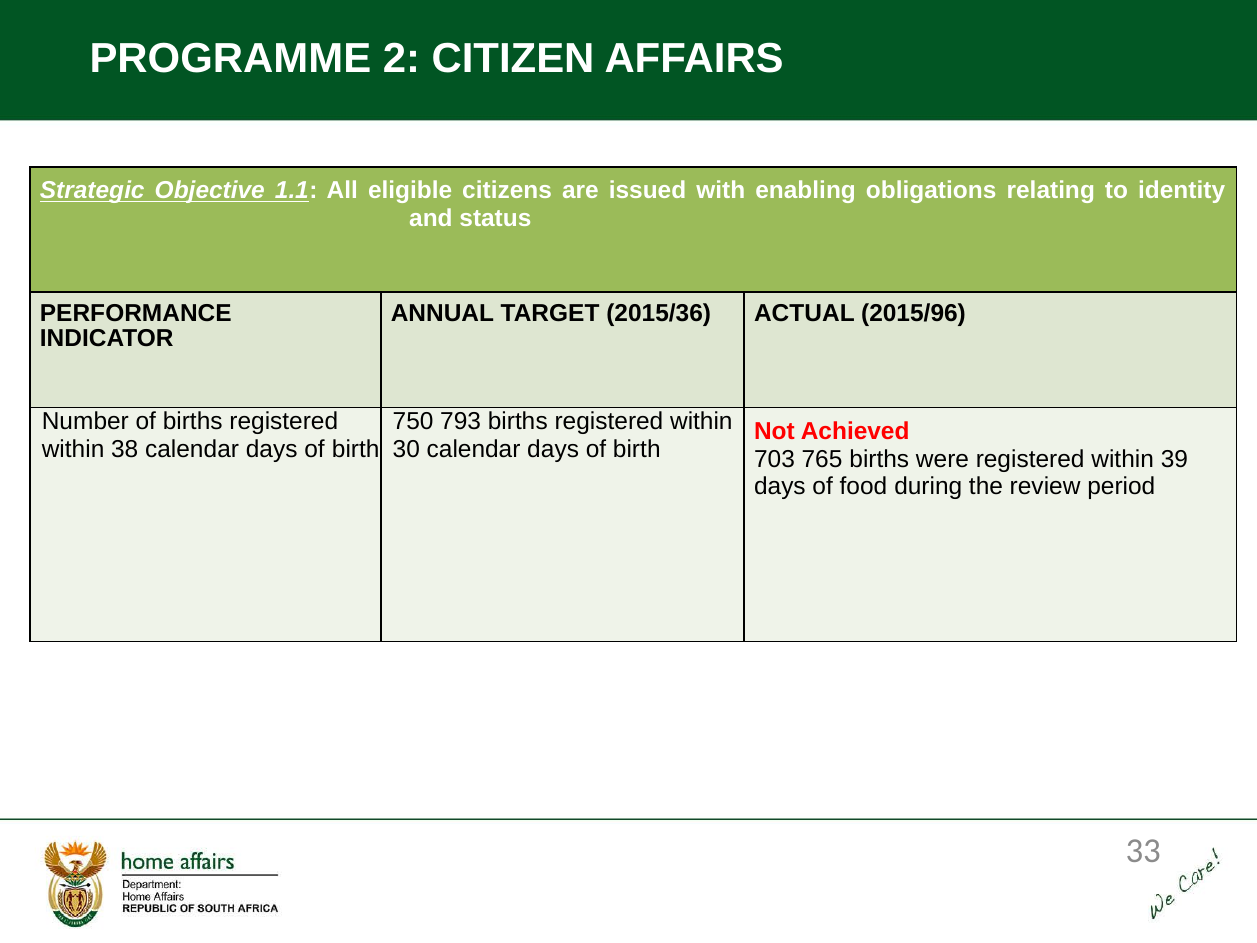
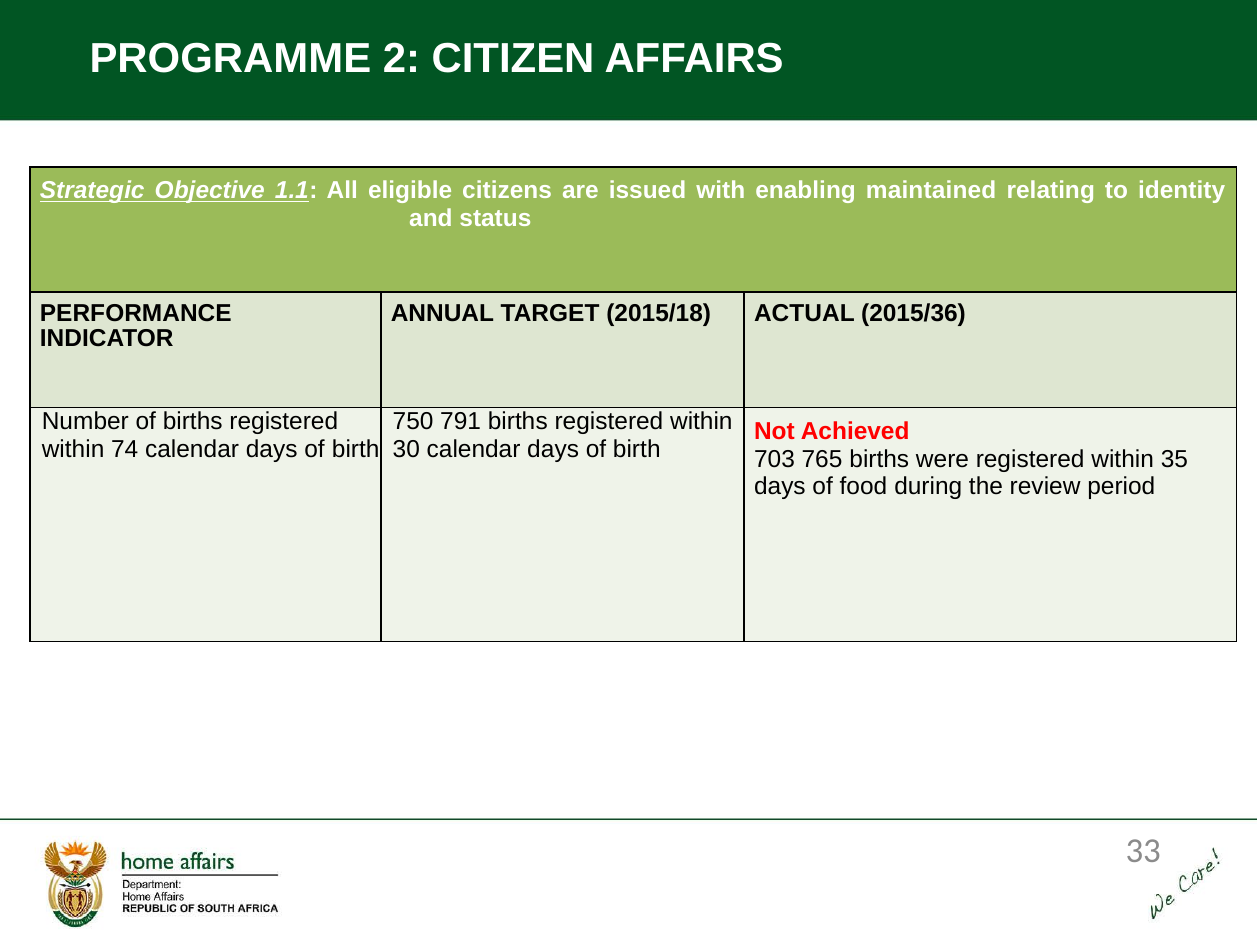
obligations: obligations -> maintained
2015/36: 2015/36 -> 2015/18
2015/96: 2015/96 -> 2015/36
793: 793 -> 791
38: 38 -> 74
39: 39 -> 35
